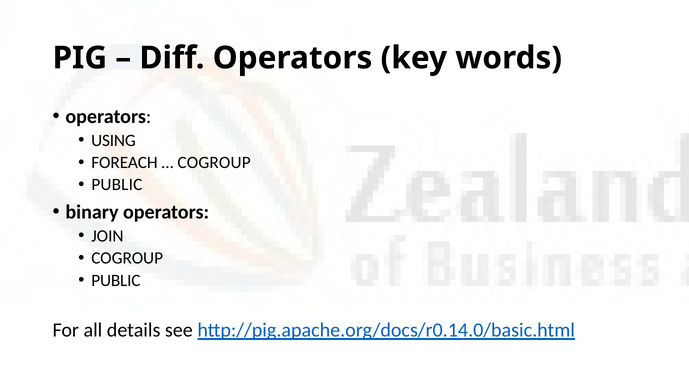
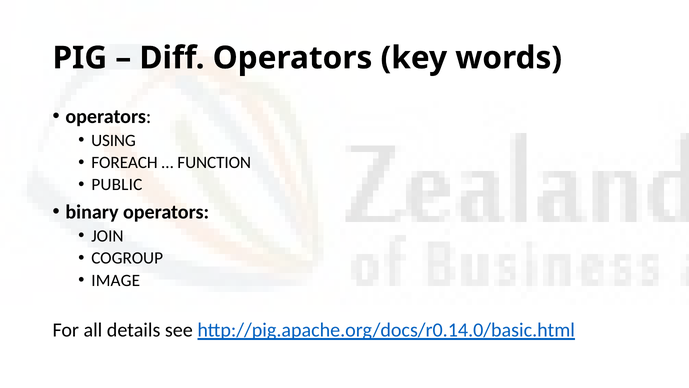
COGROUP at (214, 162): COGROUP -> FUNCTION
PUBLIC at (116, 280): PUBLIC -> IMAGE
